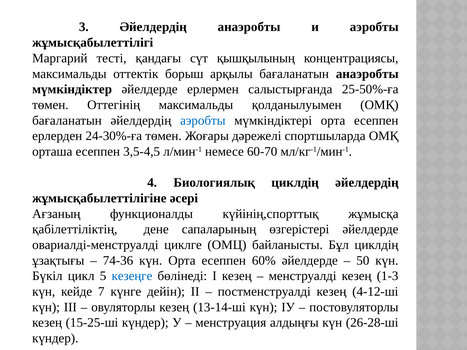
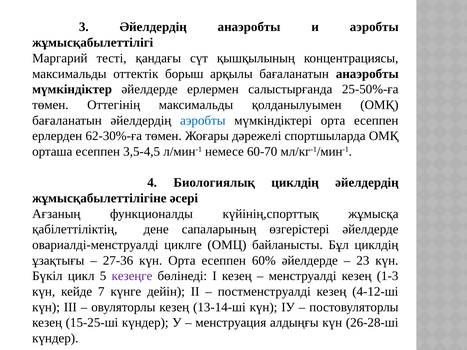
24-30%-ға: 24-30%-ға -> 62-30%-ға
74-36: 74-36 -> 27-36
50: 50 -> 23
кезеңге colour: blue -> purple
